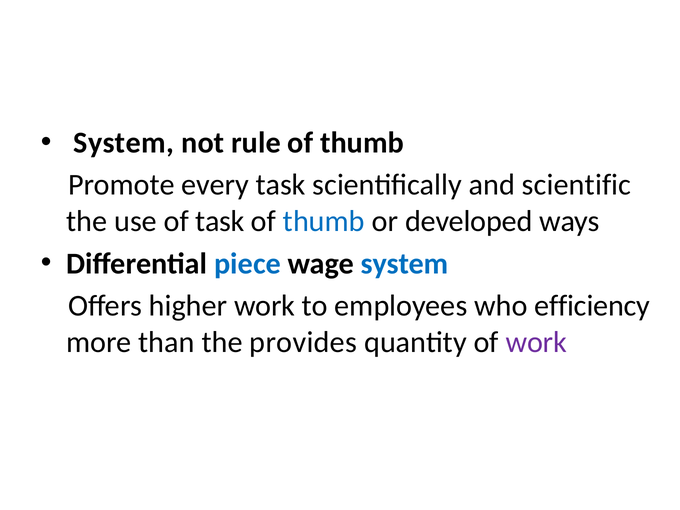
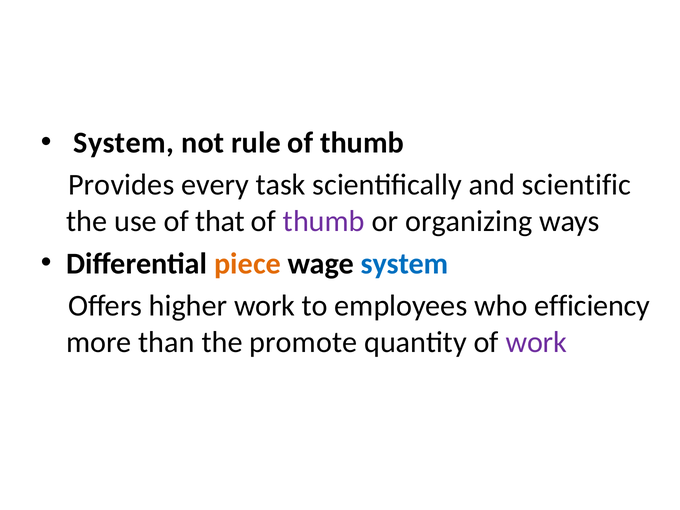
Promote: Promote -> Provides
of task: task -> that
thumb at (324, 221) colour: blue -> purple
developed: developed -> organizing
piece colour: blue -> orange
provides: provides -> promote
